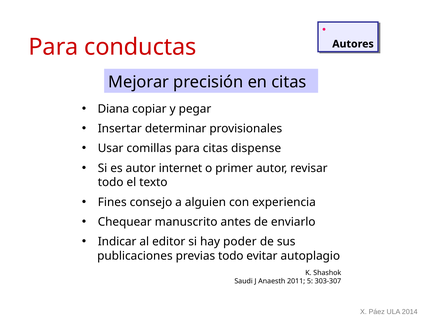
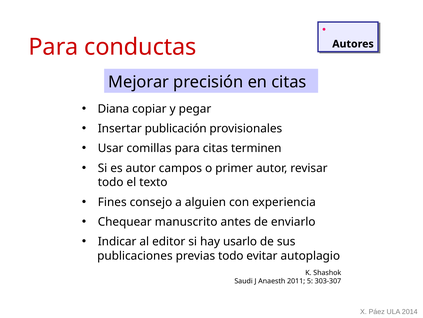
determinar: determinar -> publicación
dispense: dispense -> terminen
internet: internet -> campos
poder: poder -> usarlo
